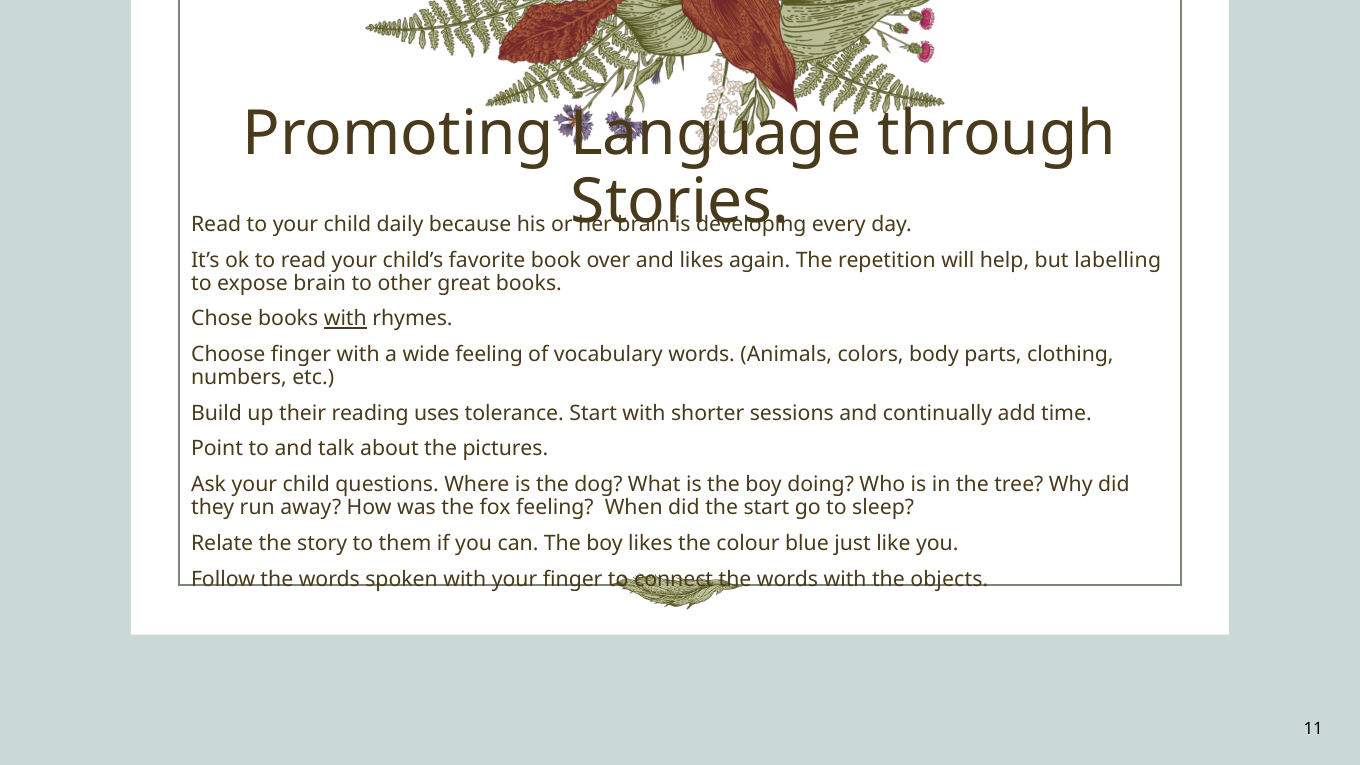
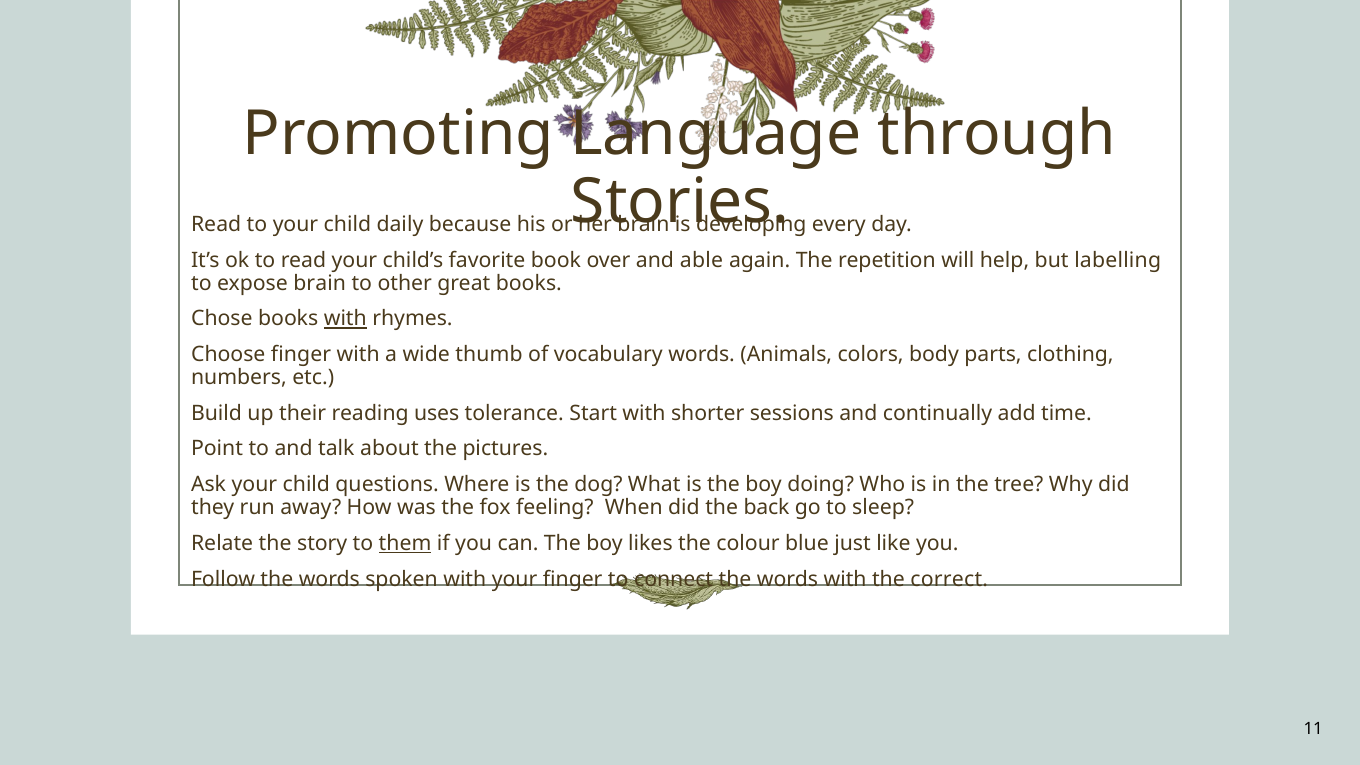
and likes: likes -> able
wide feeling: feeling -> thumb
the start: start -> back
them underline: none -> present
objects: objects -> correct
